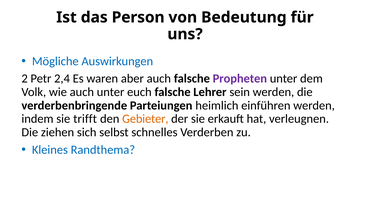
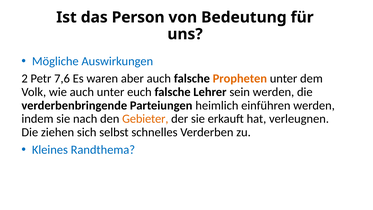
2,4: 2,4 -> 7,6
Propheten colour: purple -> orange
trifft: trifft -> nach
